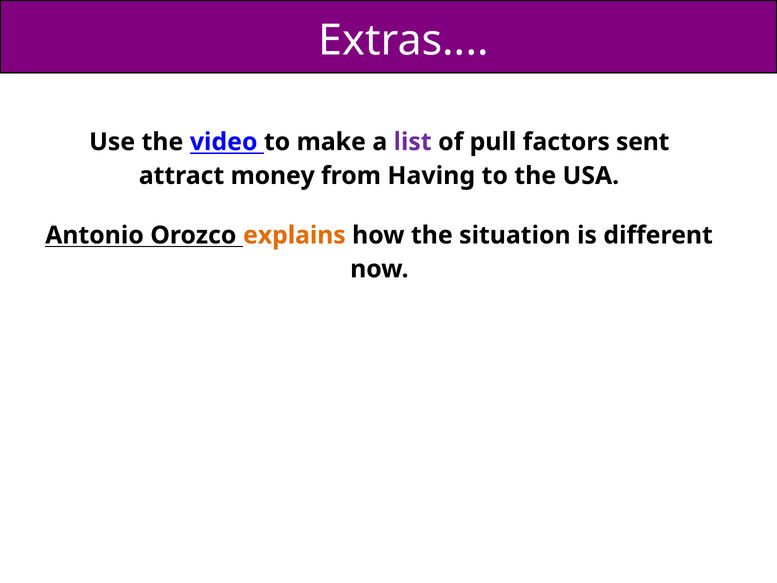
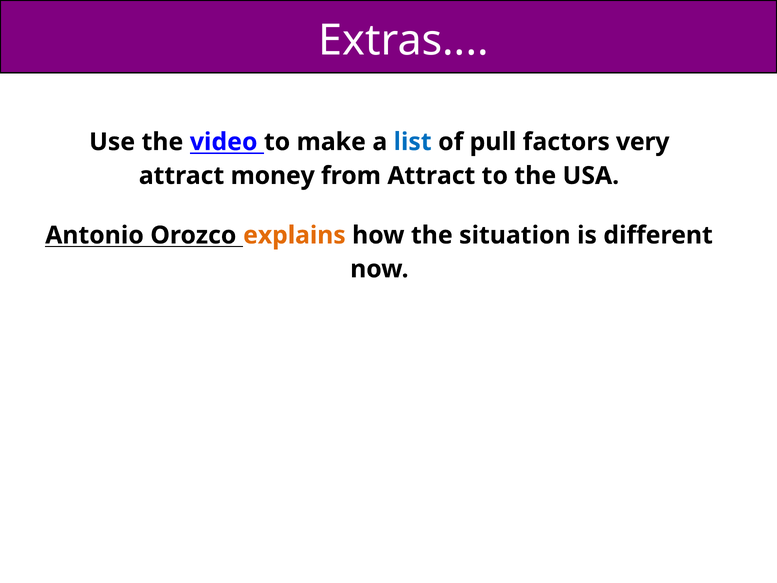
list colour: purple -> blue
sent: sent -> very
from Having: Having -> Attract
